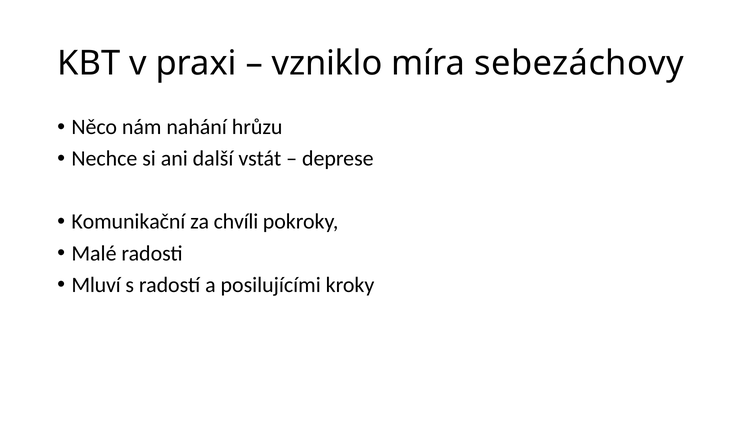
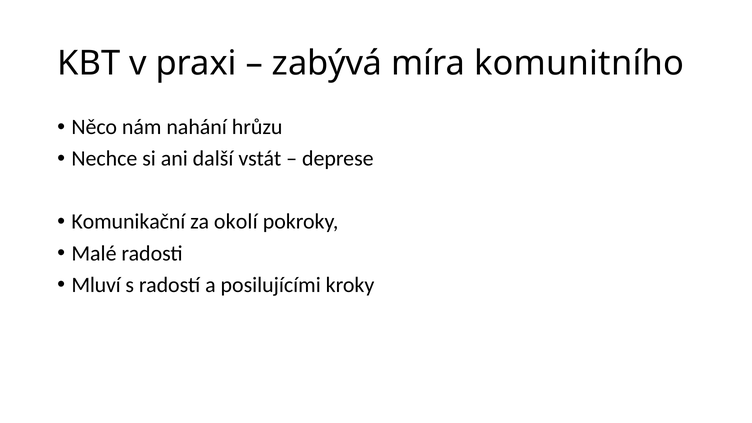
vzniklo: vzniklo -> zabývá
sebezáchovy: sebezáchovy -> komunitního
chvíli: chvíli -> okolí
